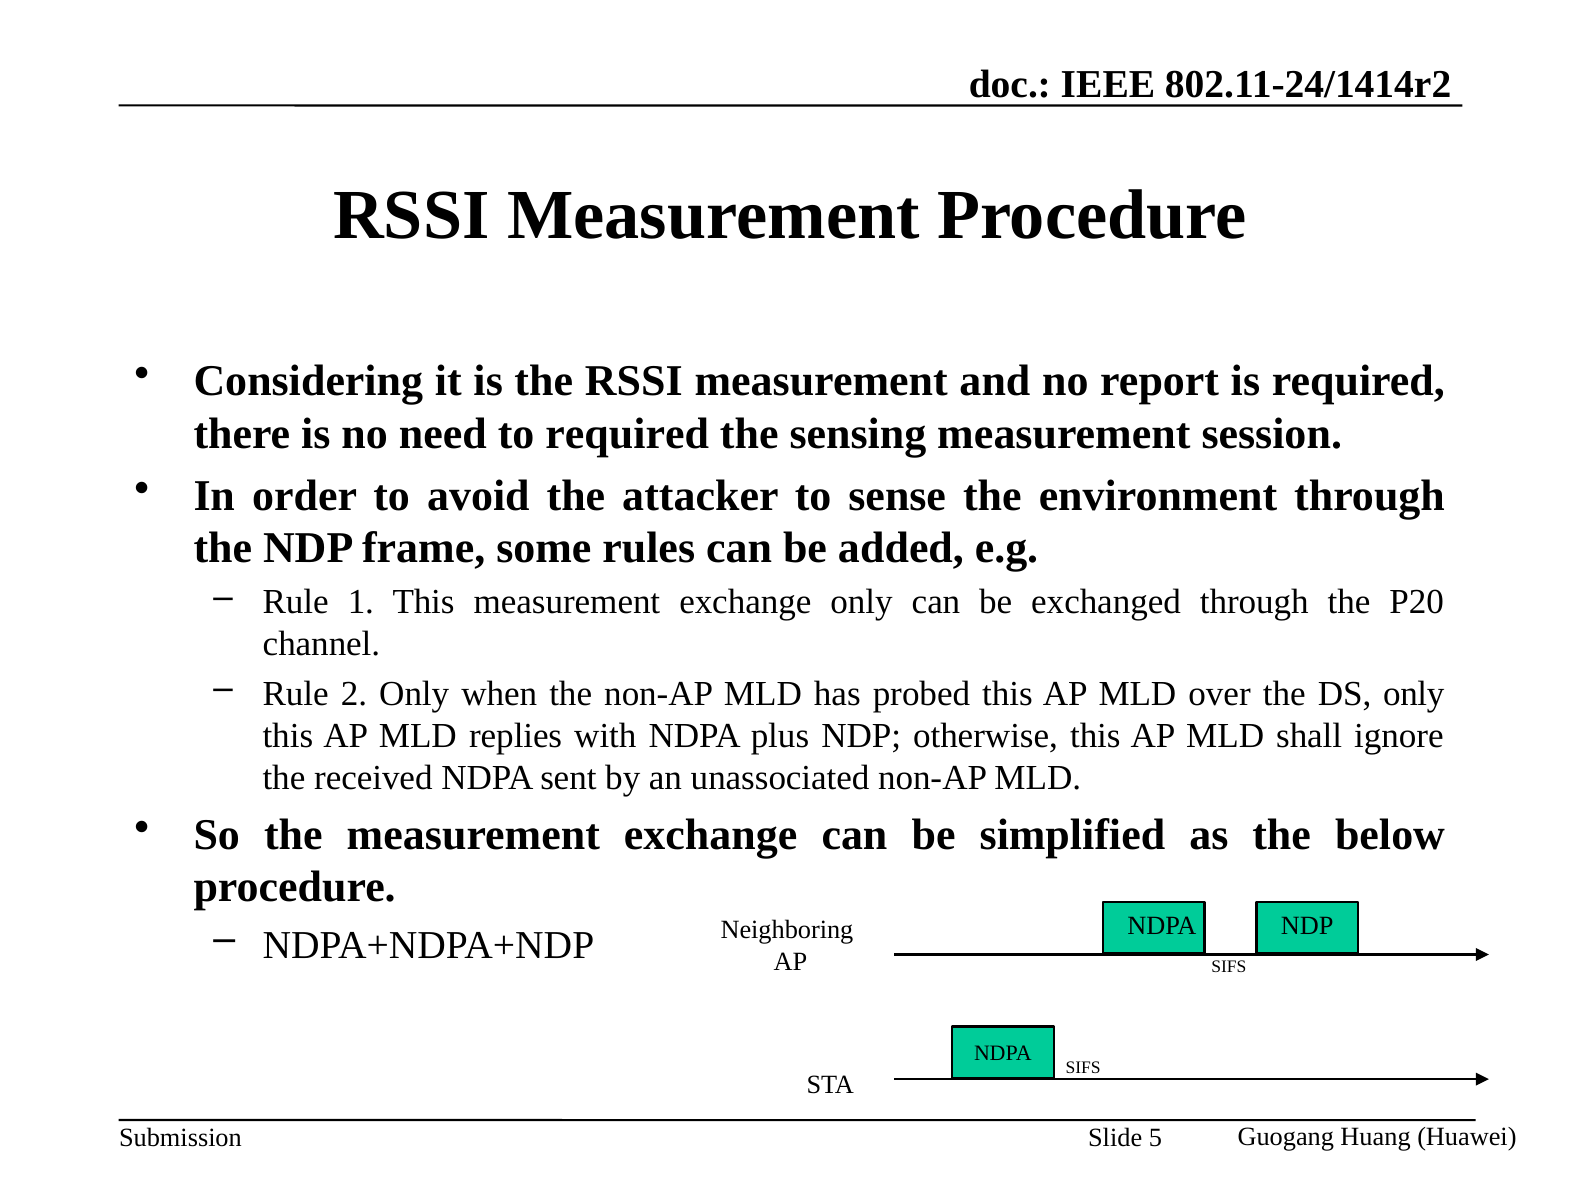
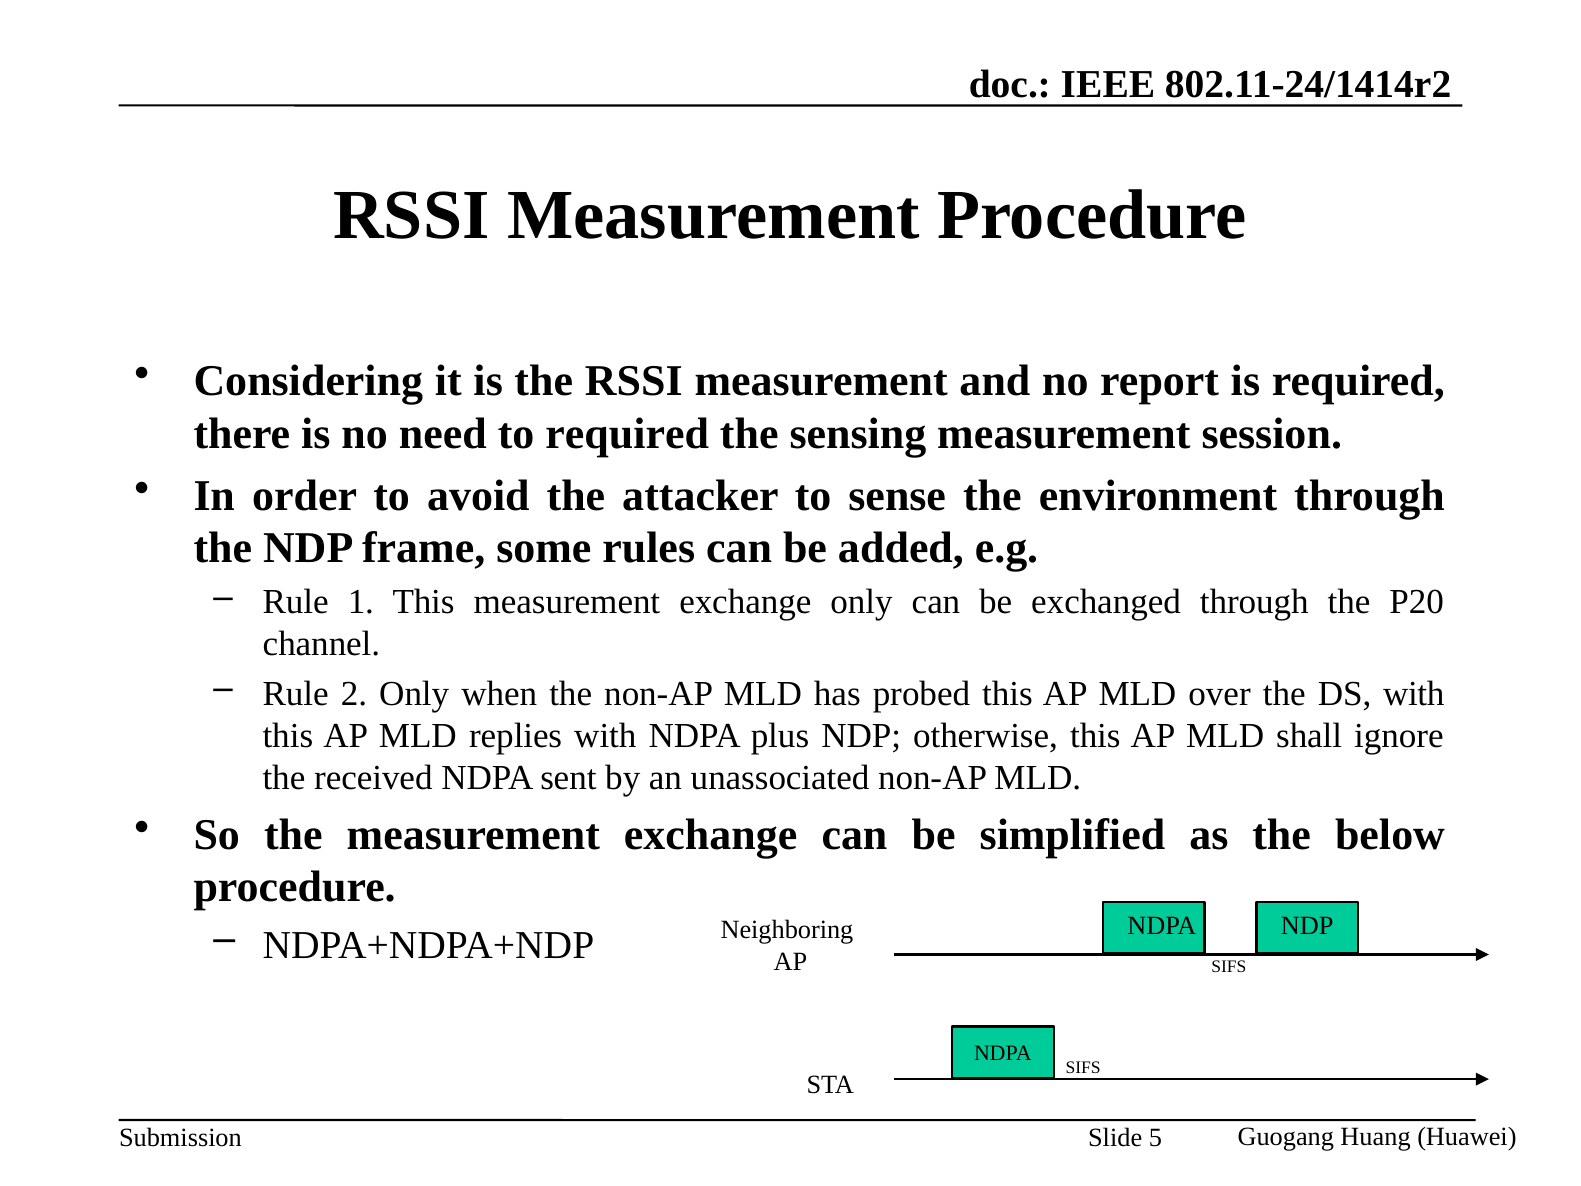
DS only: only -> with
